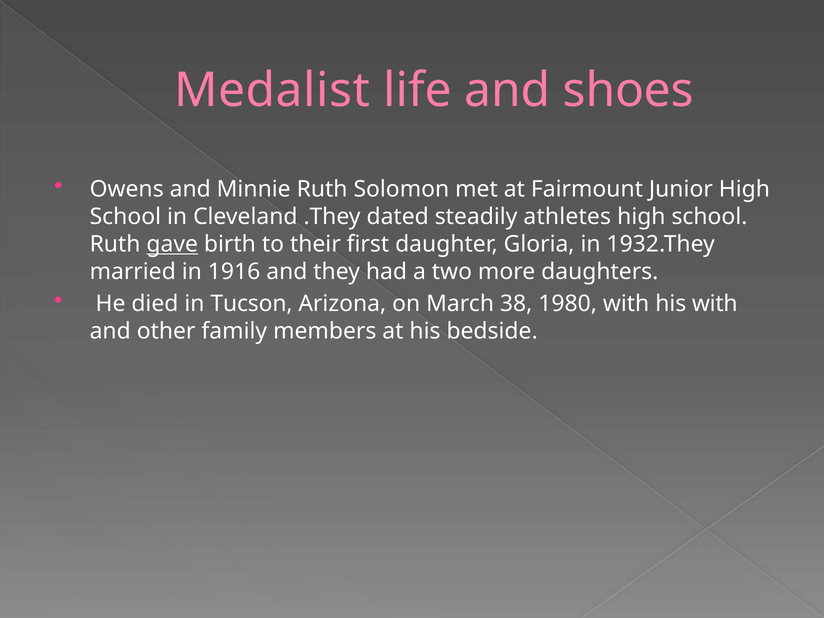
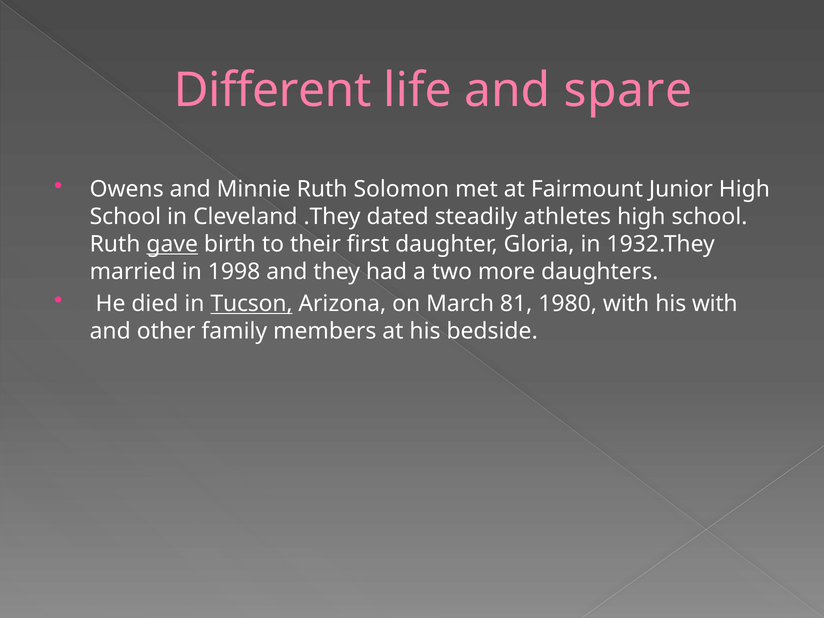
Medalist: Medalist -> Different
shoes: shoes -> spare
1916: 1916 -> 1998
Tucson underline: none -> present
38: 38 -> 81
